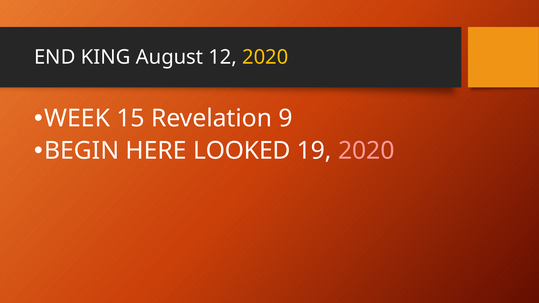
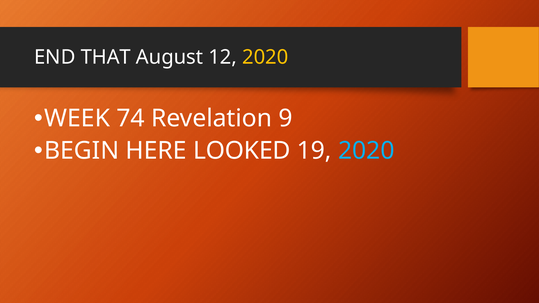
KING: KING -> THAT
15: 15 -> 74
2020 at (366, 151) colour: pink -> light blue
